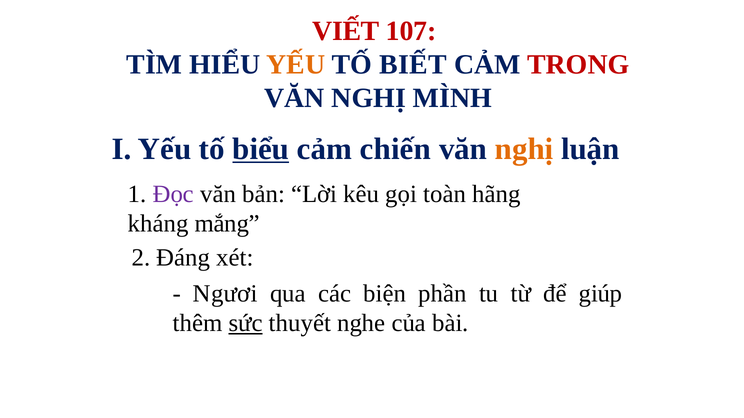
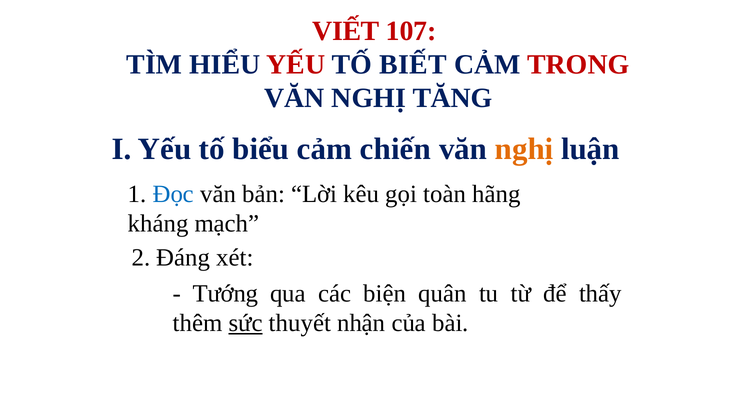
YẾU at (296, 64) colour: orange -> red
MÌNH: MÌNH -> TĂNG
biểu underline: present -> none
Đọc colour: purple -> blue
mắng: mắng -> mạch
Ngươi: Ngươi -> Tướng
phần: phần -> quân
giúp: giúp -> thấy
nghe: nghe -> nhận
